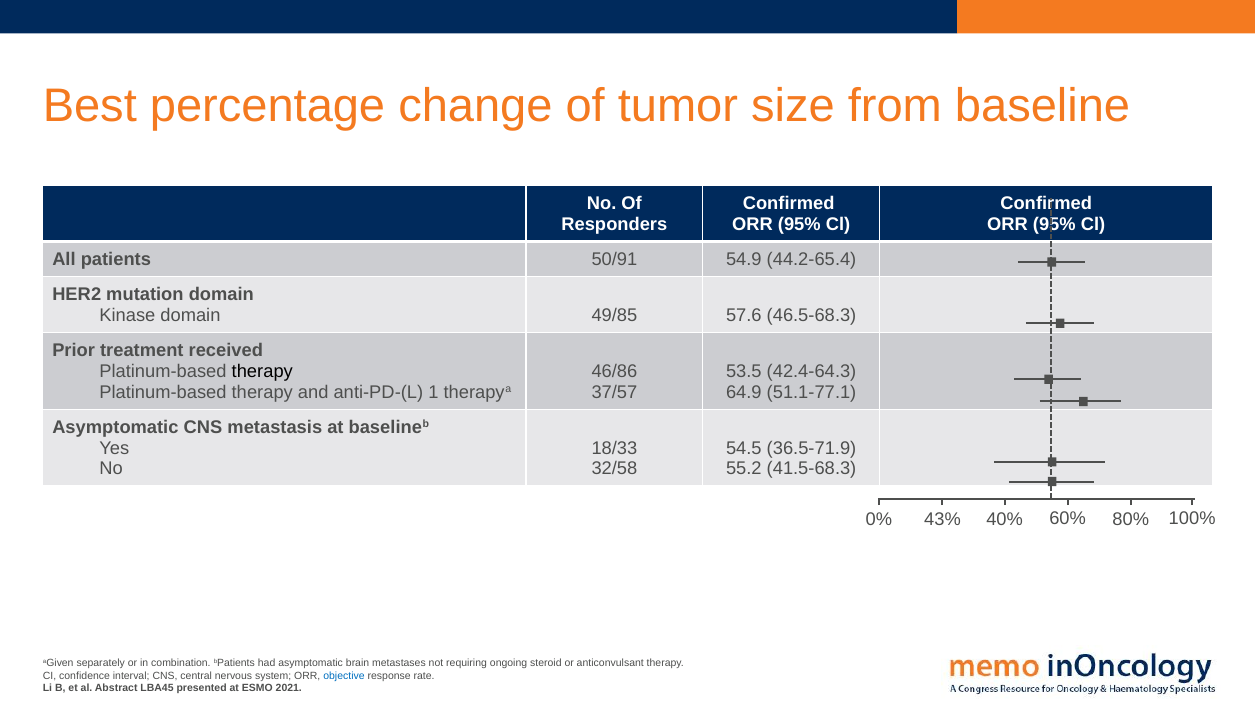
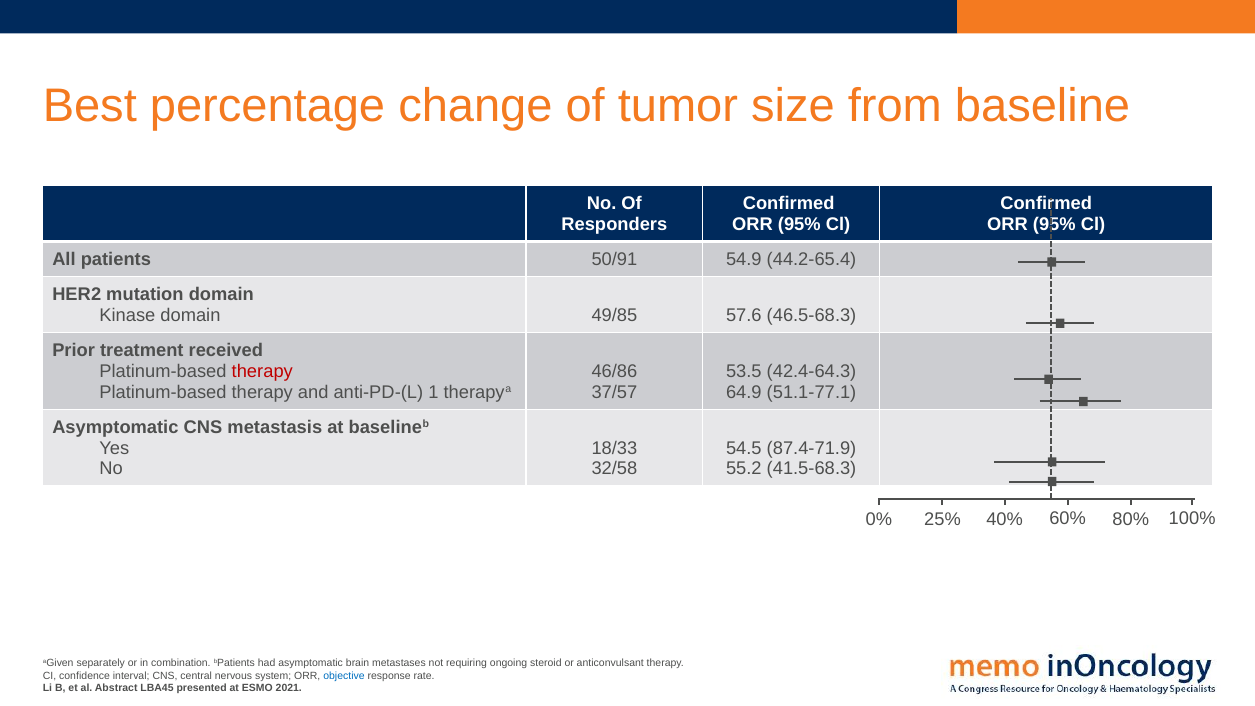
therapy at (262, 371) colour: black -> red
36.5-71.9: 36.5-71.9 -> 87.4-71.9
43%: 43% -> 25%
